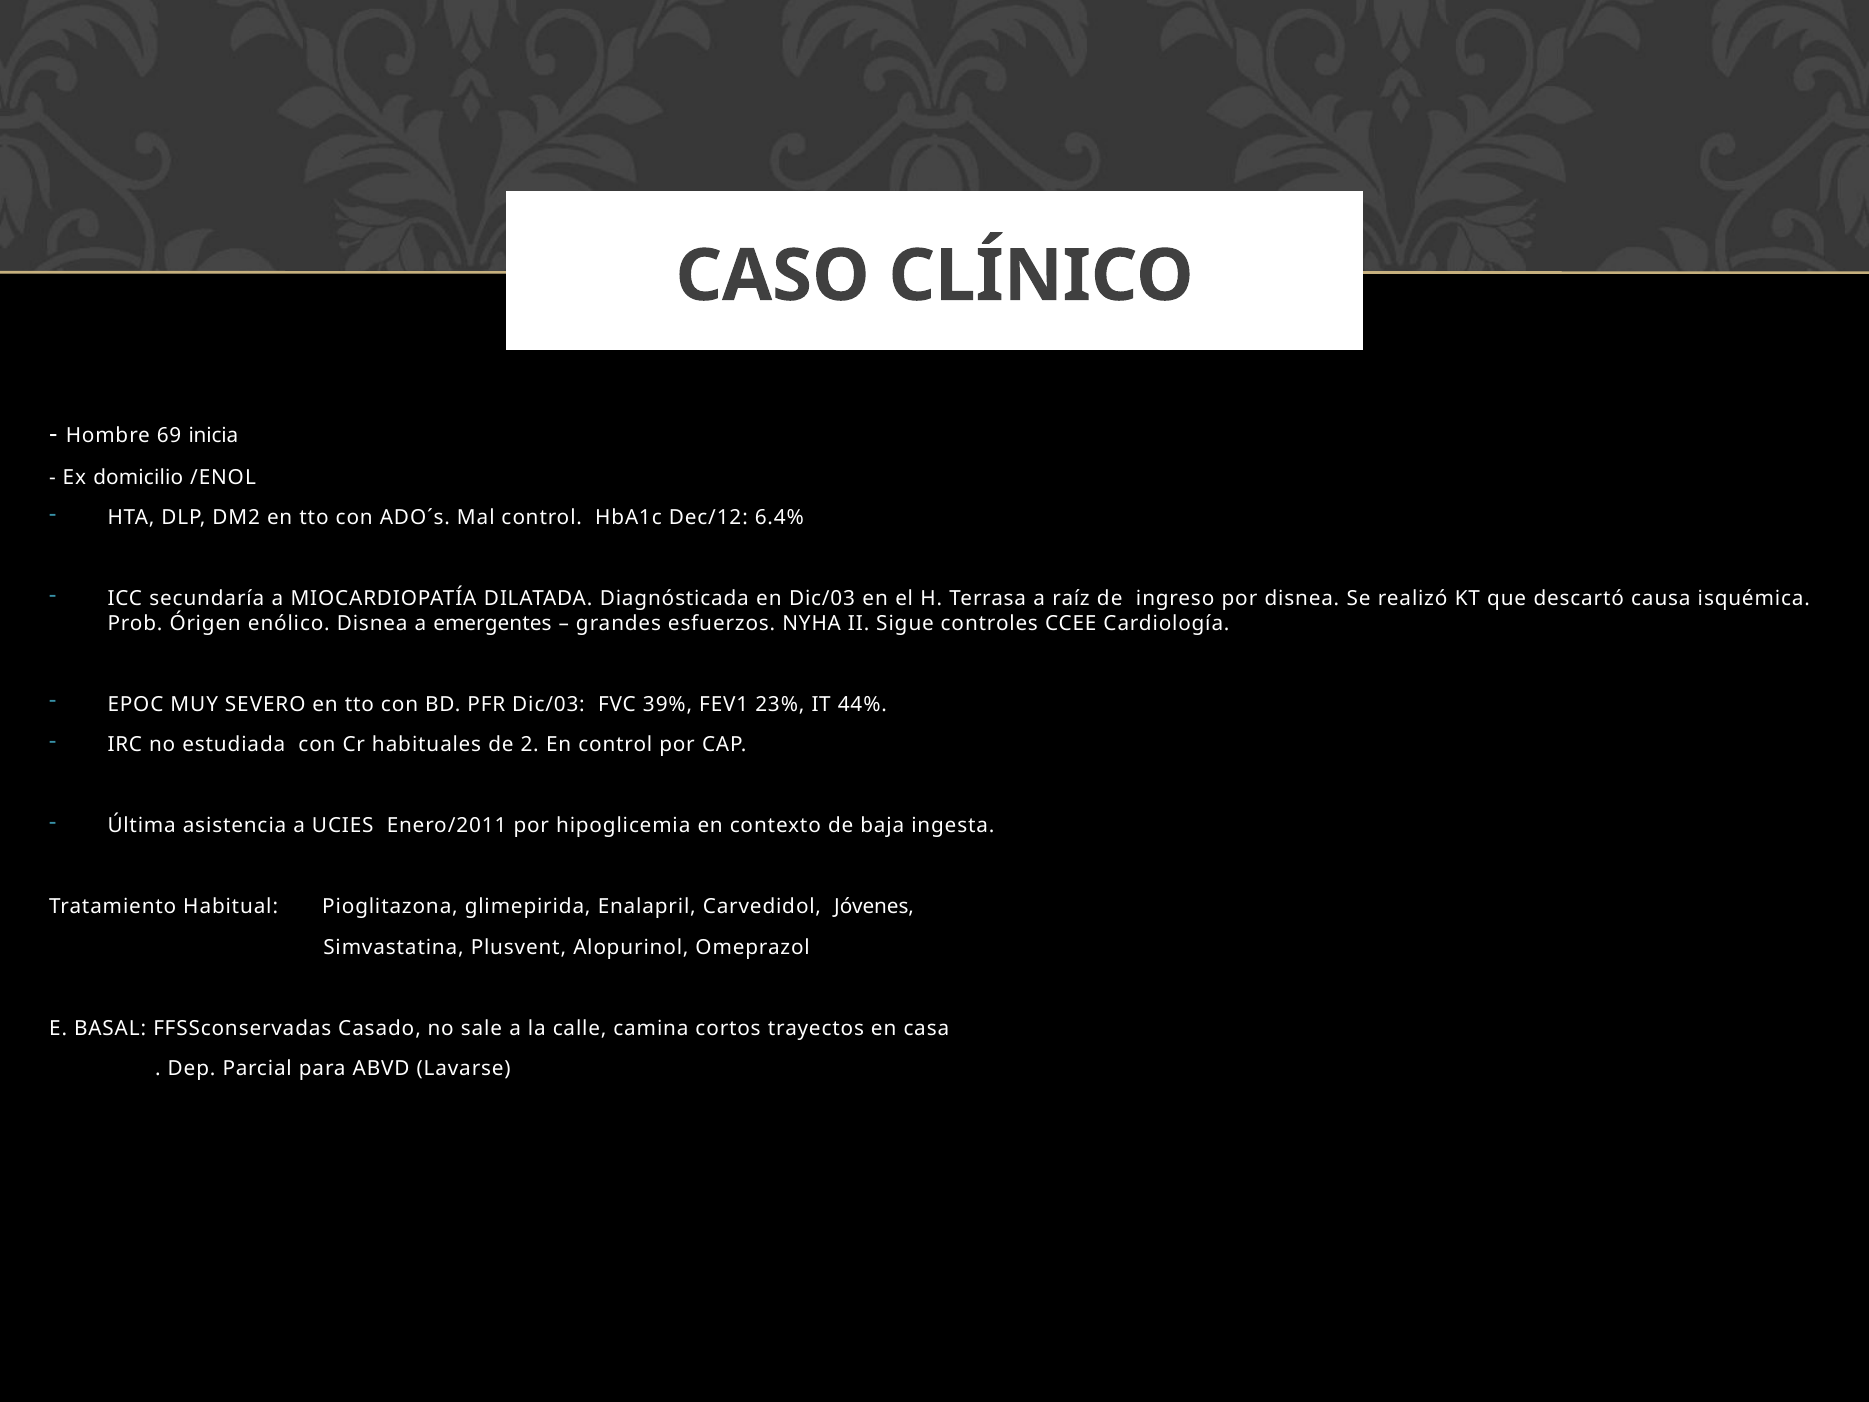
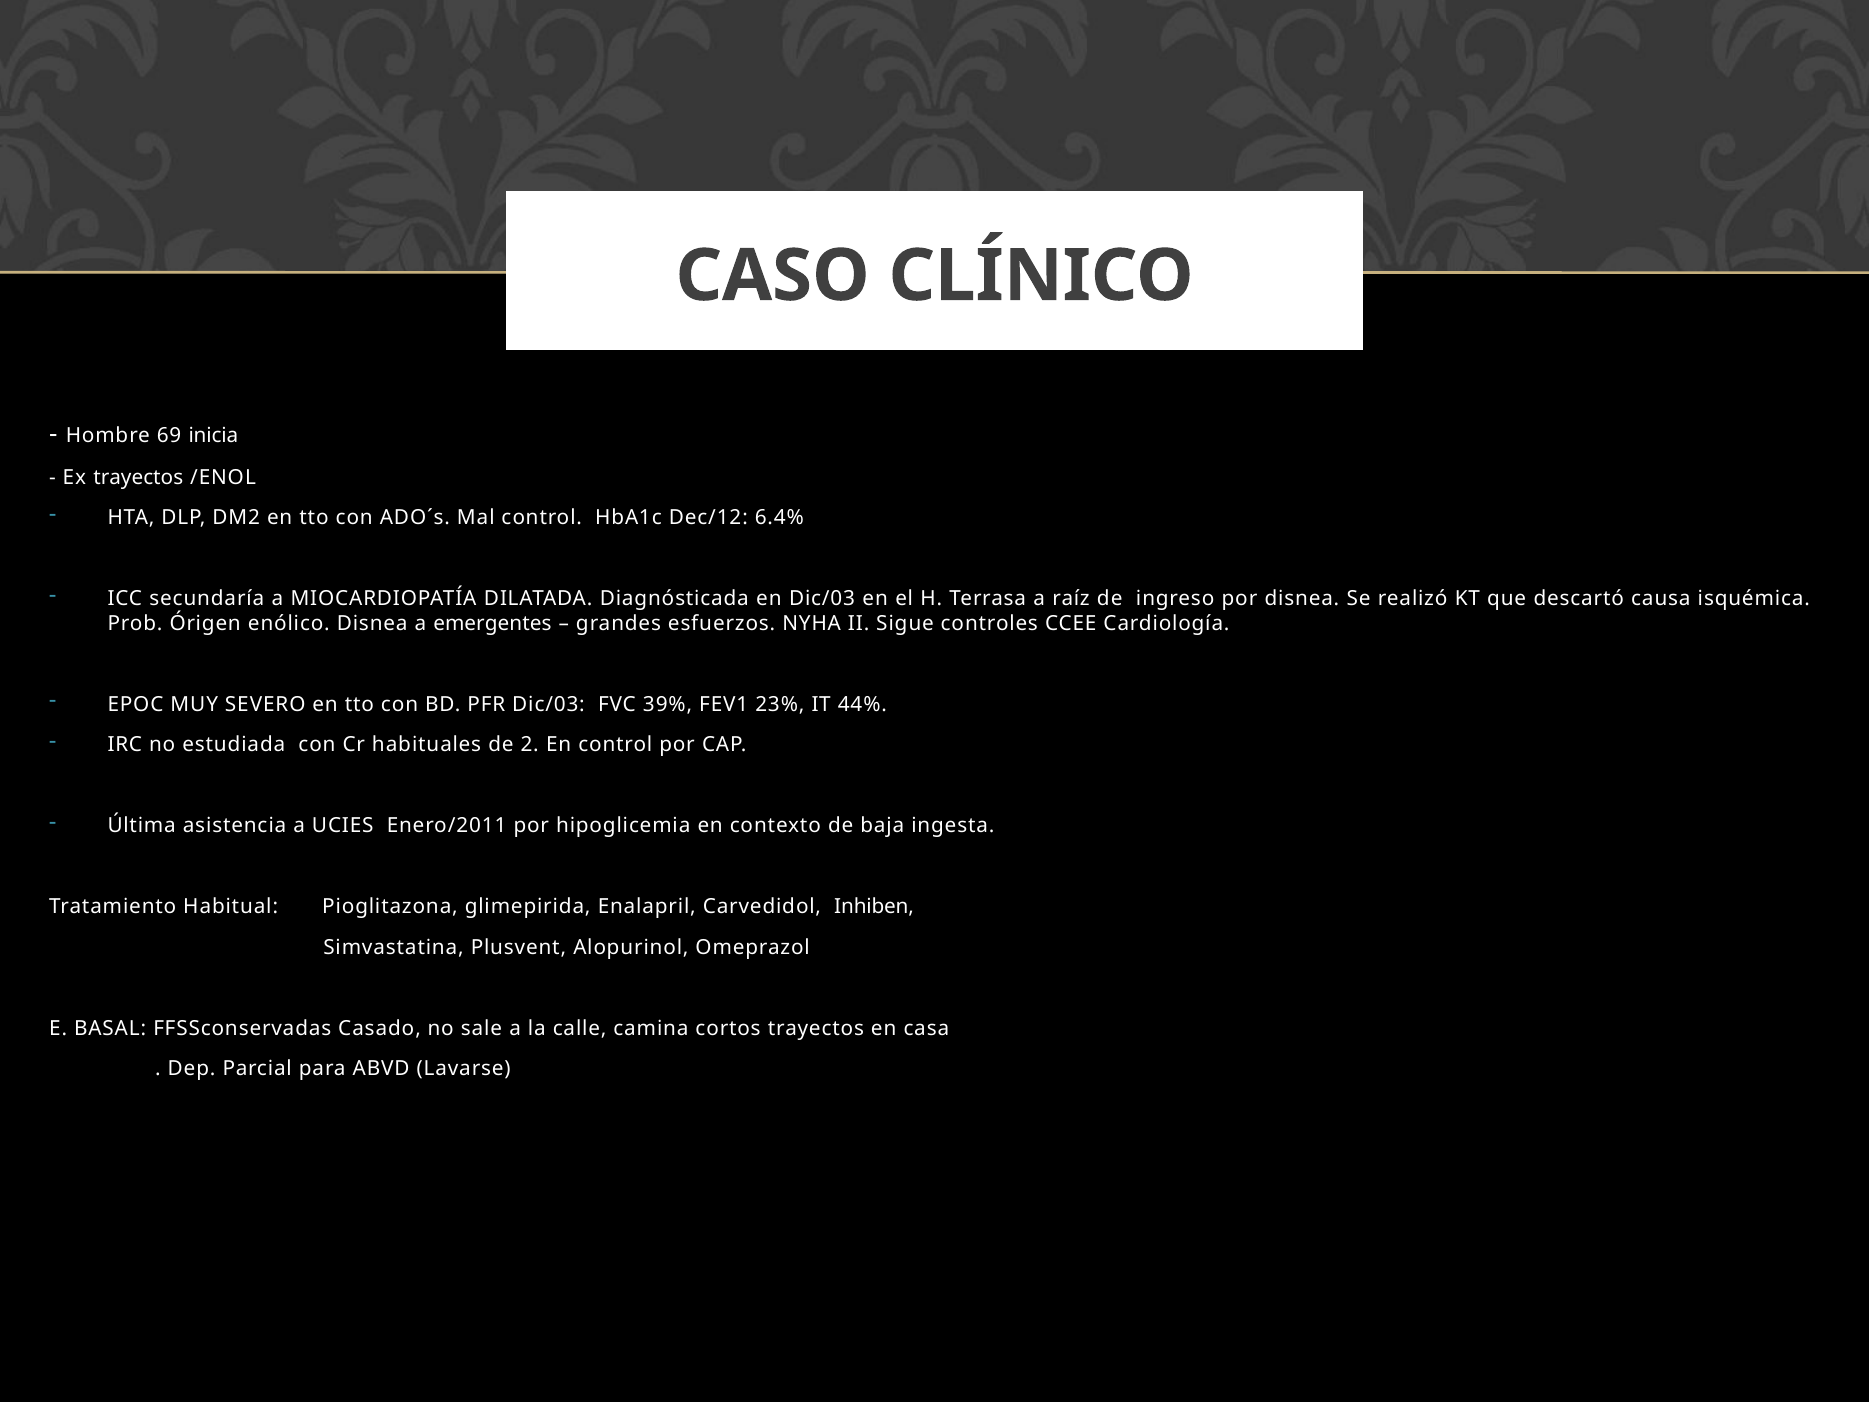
Ex domicilio: domicilio -> trayectos
Jóvenes: Jóvenes -> Inhiben
